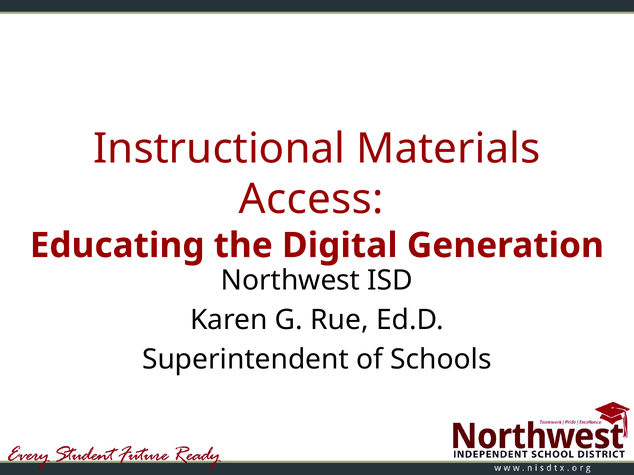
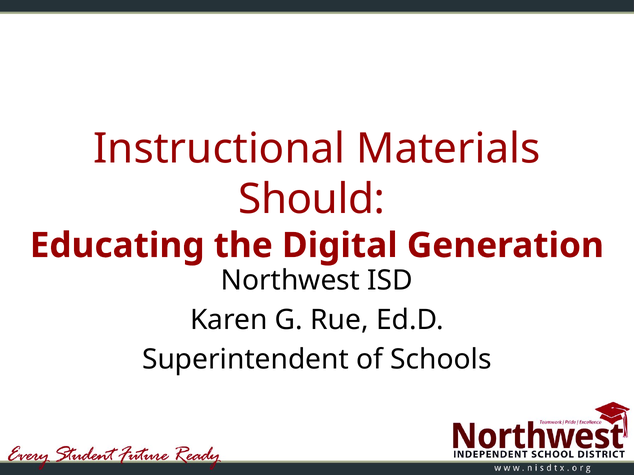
Access: Access -> Should
